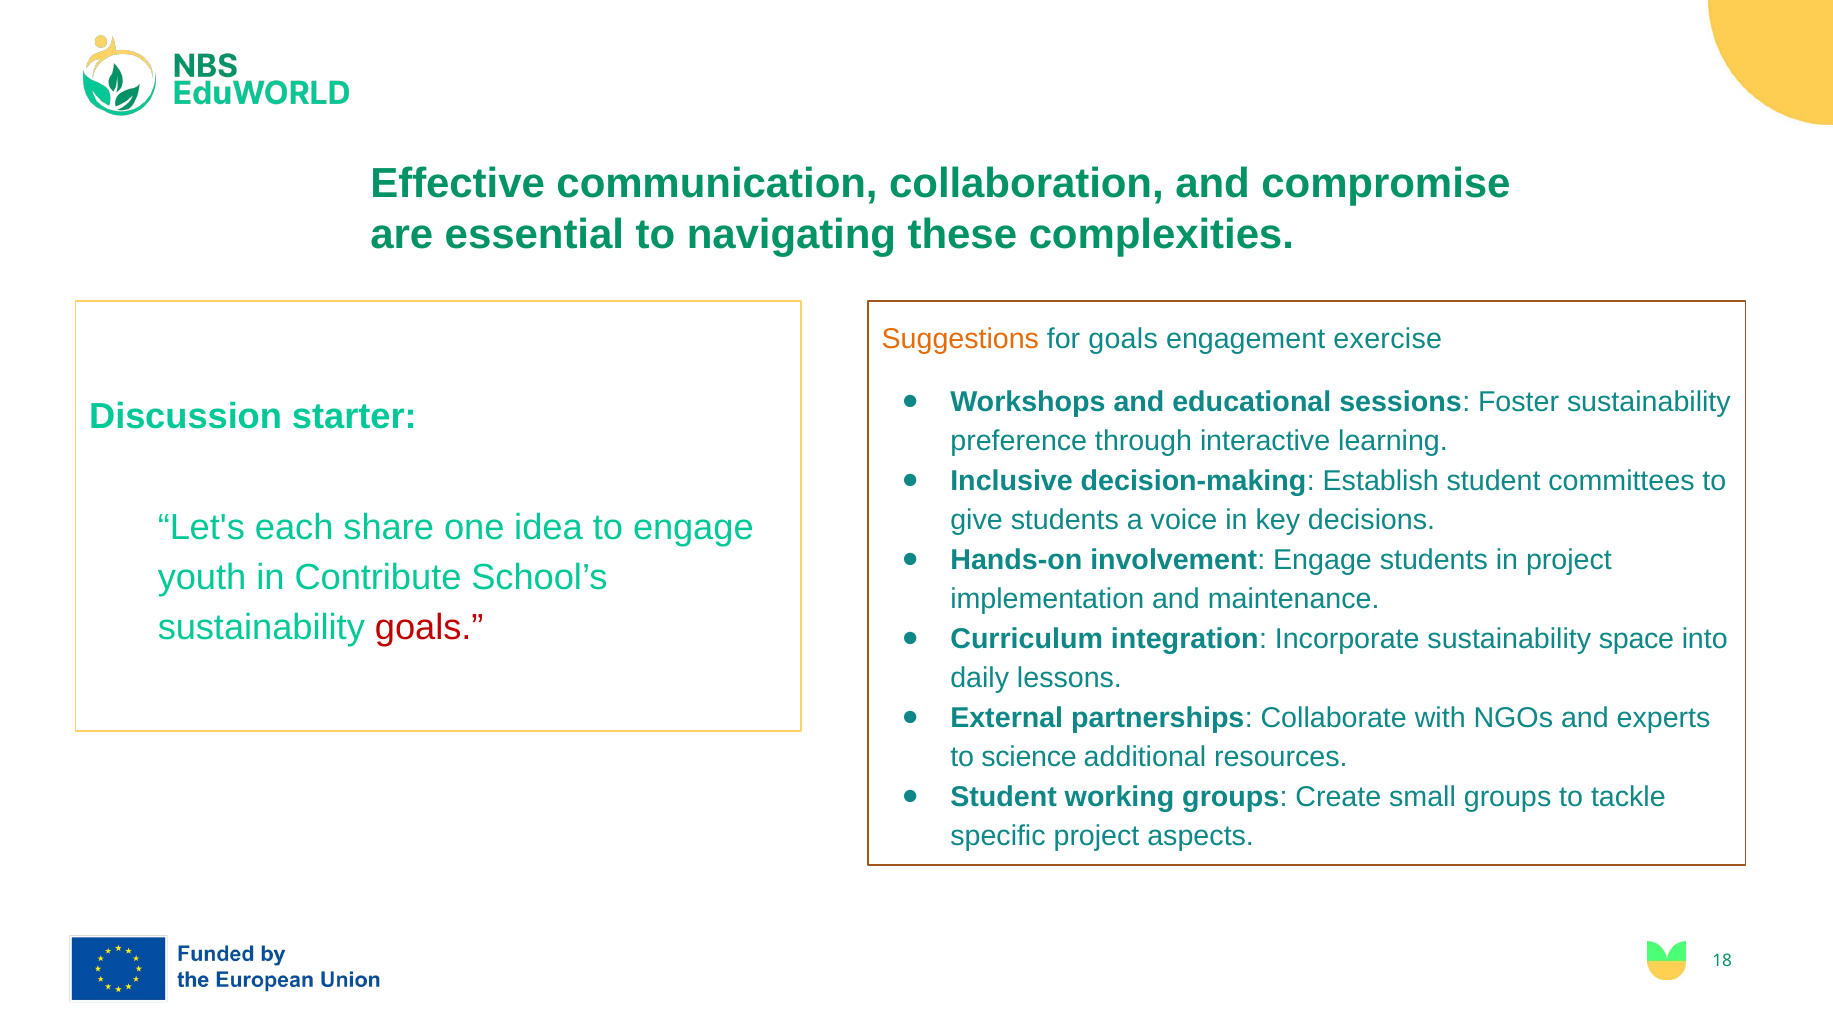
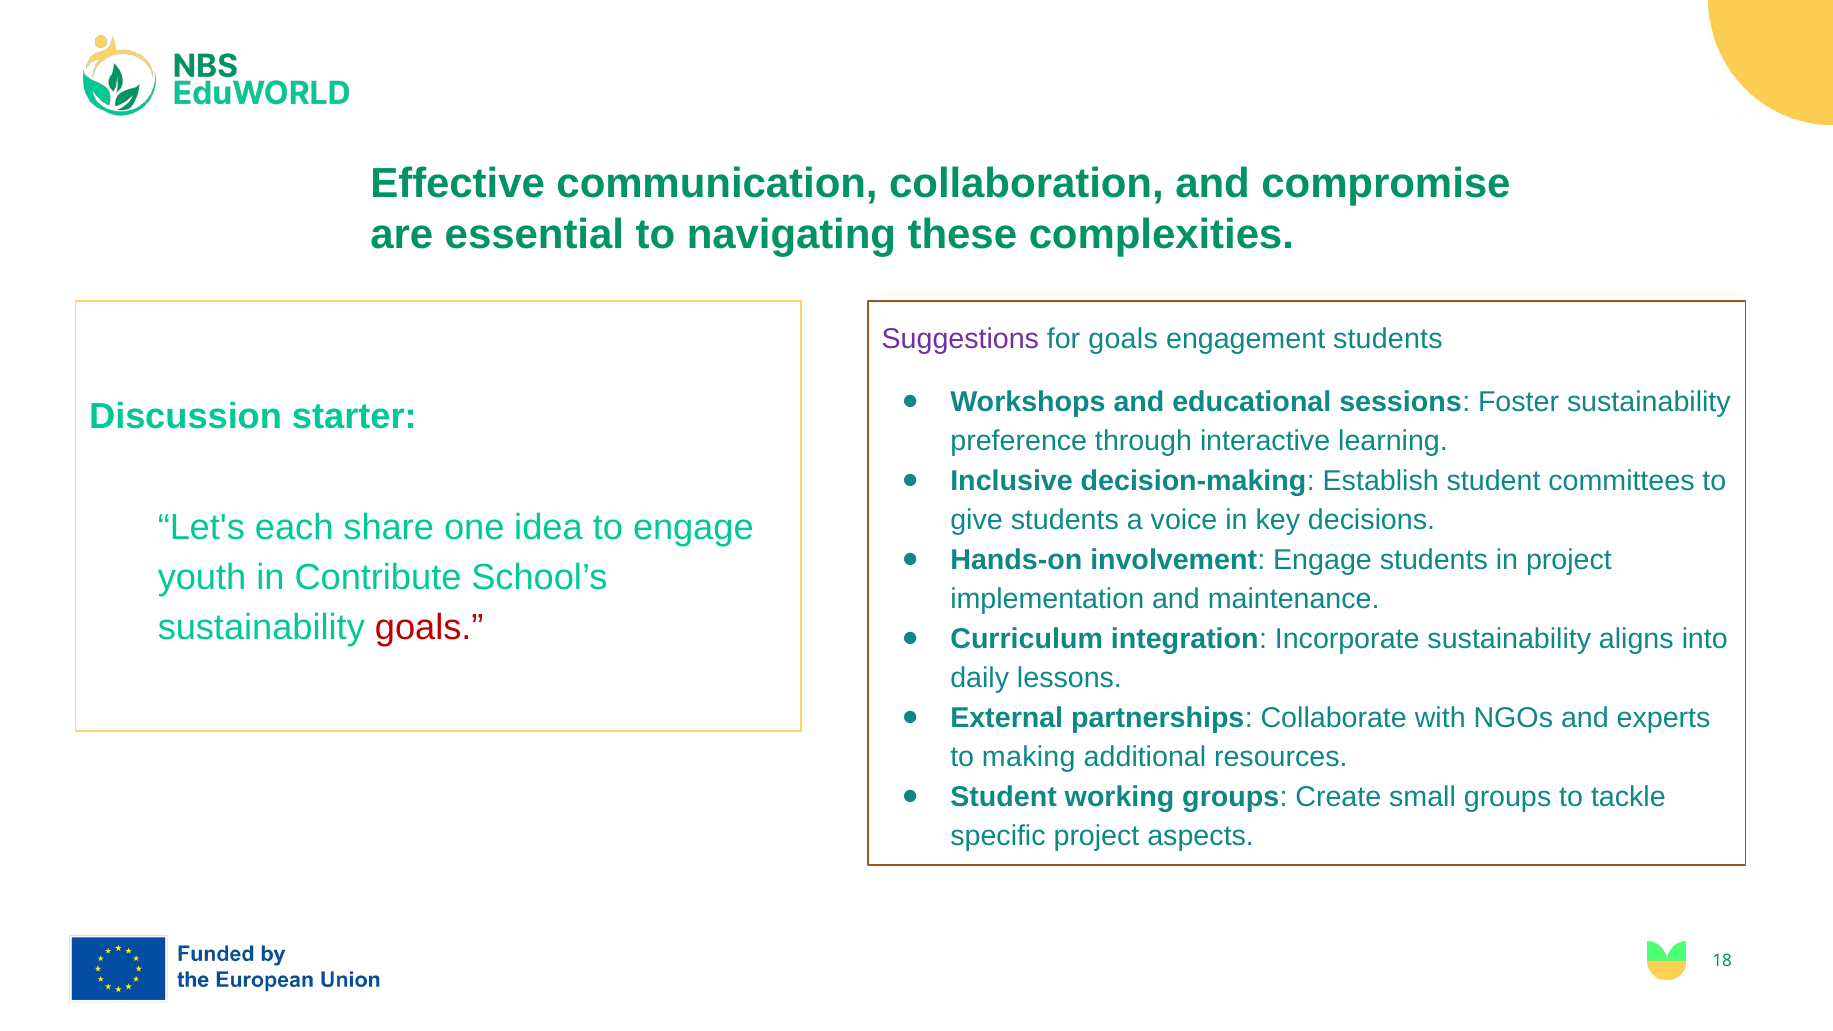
Suggestions colour: orange -> purple
engagement exercise: exercise -> students
space: space -> aligns
science: science -> making
